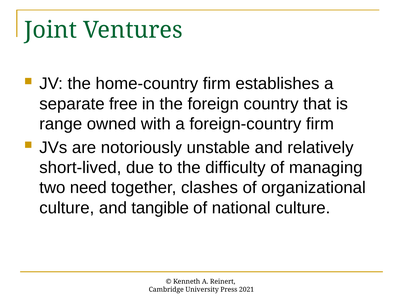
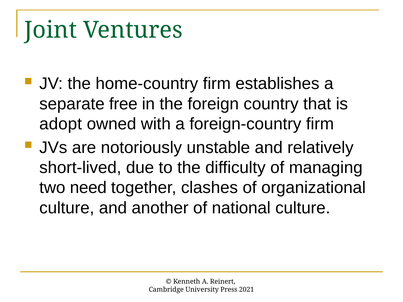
range: range -> adopt
tangible: tangible -> another
